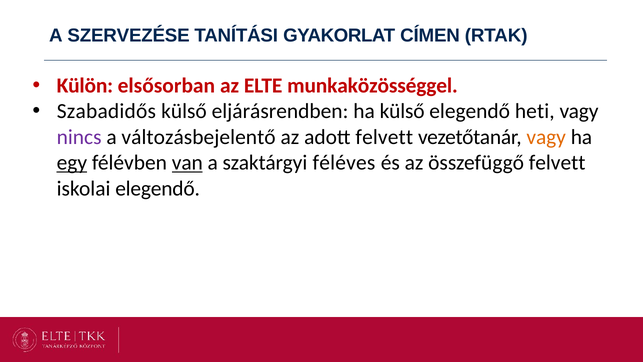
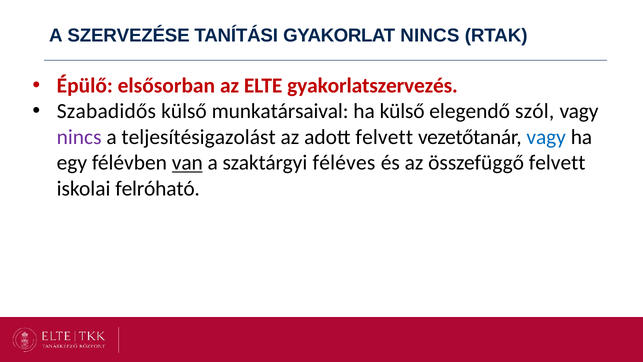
GYAKORLAT CÍMEN: CÍMEN -> NINCS
Külön: Külön -> Épülő
munkaközösséggel: munkaközösséggel -> gyakorlatszervezés
eljárásrendben: eljárásrendben -> munkatársaival
heti: heti -> szól
változásbejelentő: változásbejelentő -> teljesítésigazolást
vagy at (546, 137) colour: orange -> blue
egy underline: present -> none
iskolai elegendő: elegendő -> felróható
